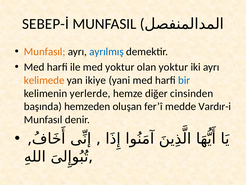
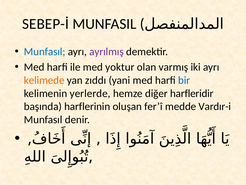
Munfasıl at (45, 52) colour: orange -> blue
ayrılmış colour: blue -> purple
olan yoktur: yoktur -> varmış
ikiye: ikiye -> zıddı
cinsinden: cinsinden -> harfleridir
hemzeden: hemzeden -> harflerinin
